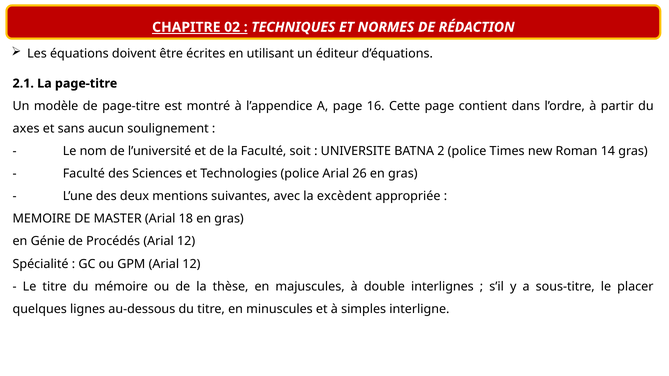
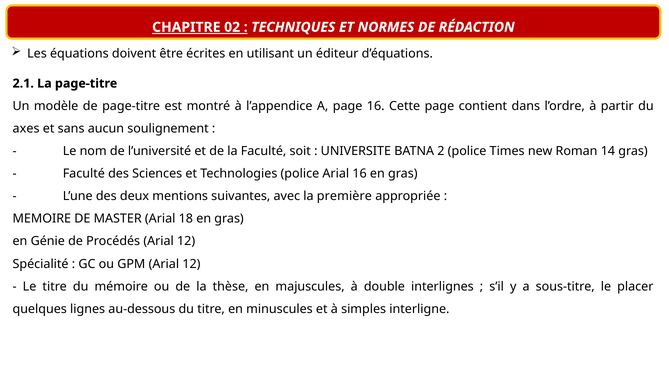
Arial 26: 26 -> 16
excèdent: excèdent -> première
